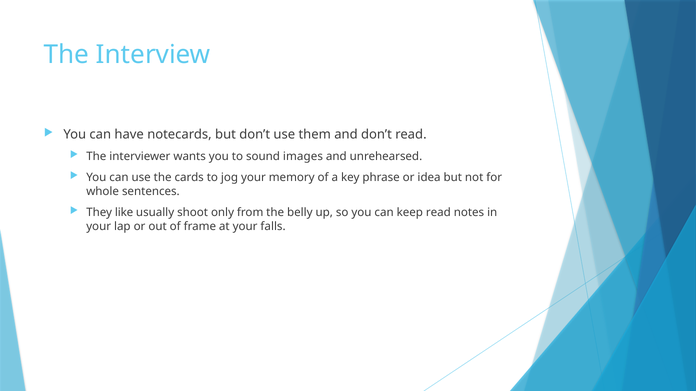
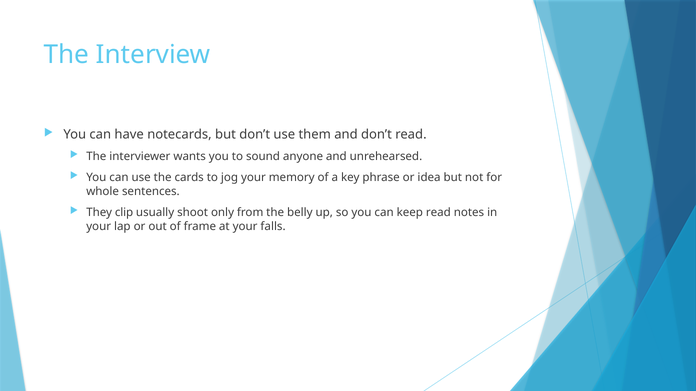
images: images -> anyone
like: like -> clip
